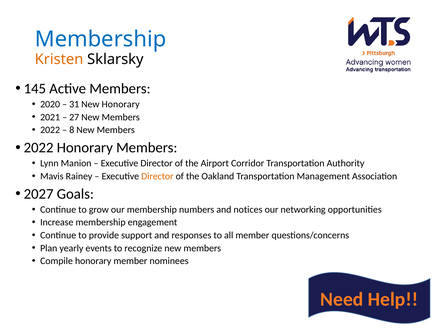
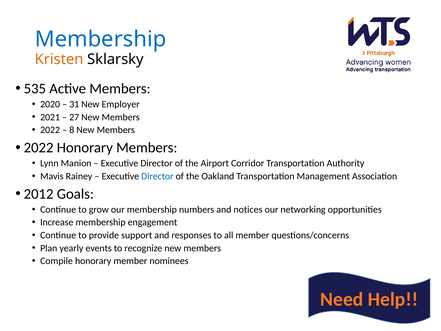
145: 145 -> 535
New Honorary: Honorary -> Employer
Director at (157, 176) colour: orange -> blue
2027: 2027 -> 2012
